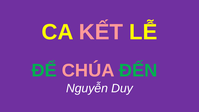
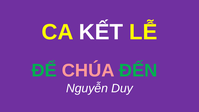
KẾT colour: pink -> white
